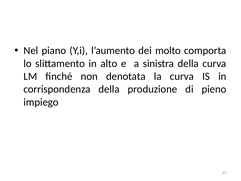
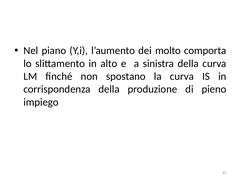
denotata: denotata -> spostano
